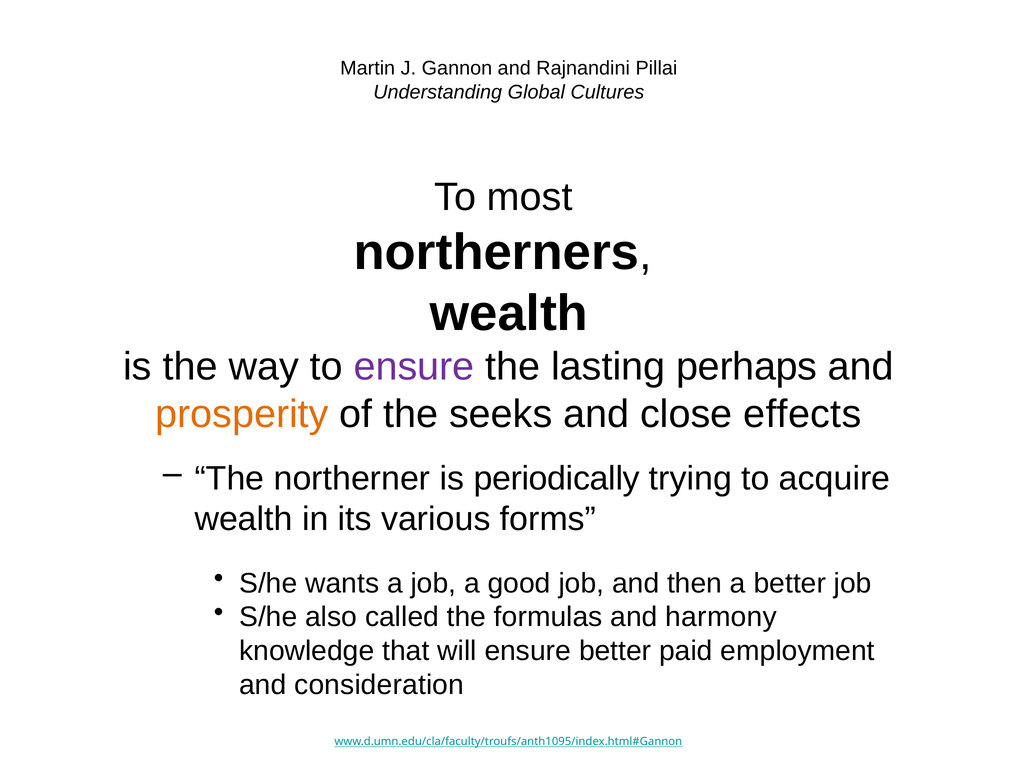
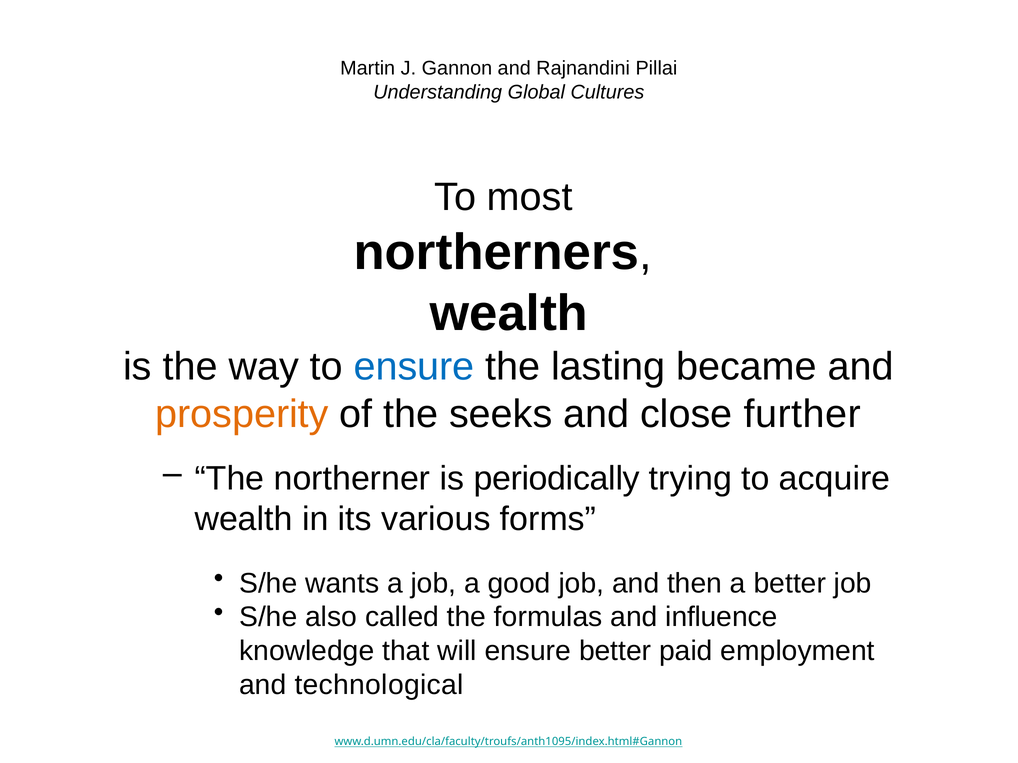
ensure at (414, 367) colour: purple -> blue
perhaps: perhaps -> became
effects: effects -> further
harmony: harmony -> influence
consideration: consideration -> technological
